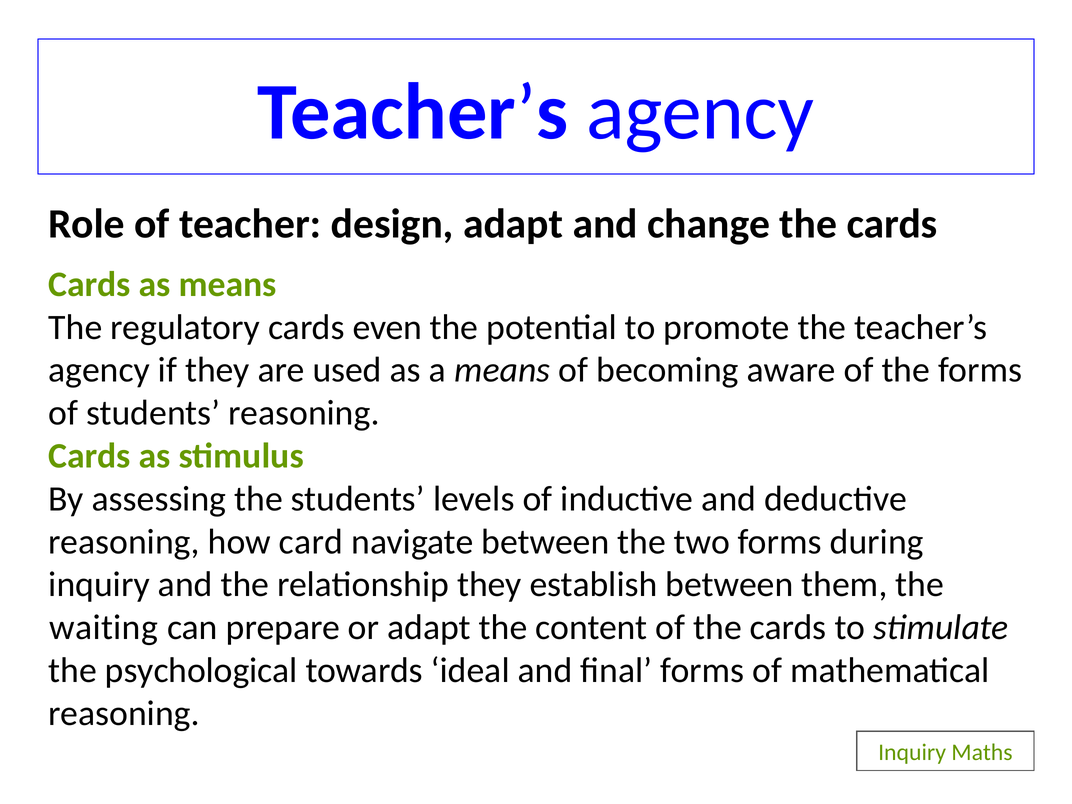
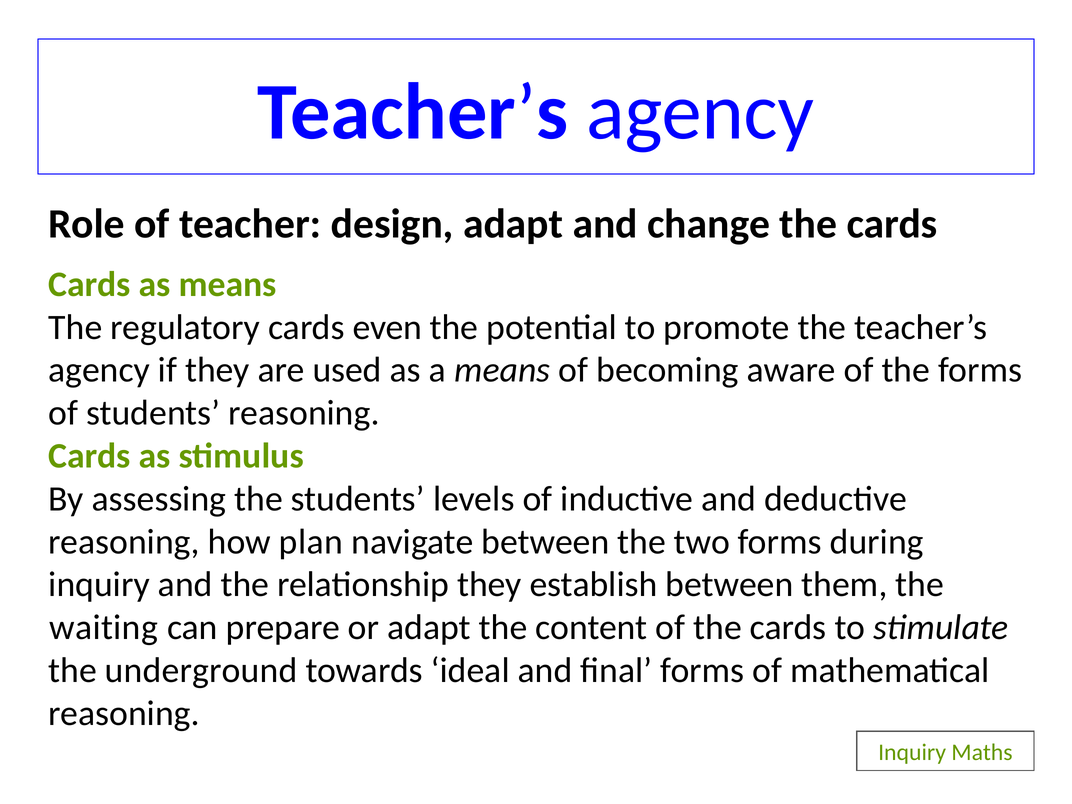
card: card -> plan
psychological: psychological -> underground
